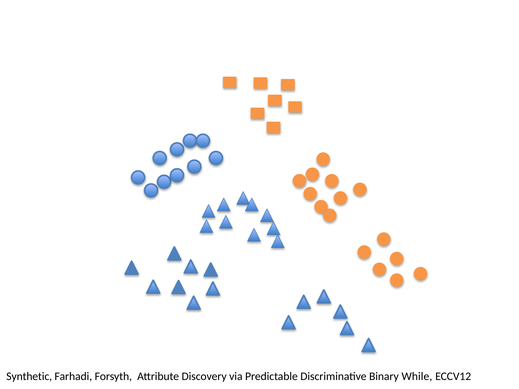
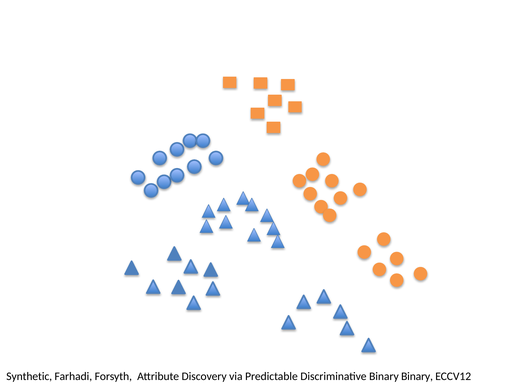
Binary While: While -> Binary
